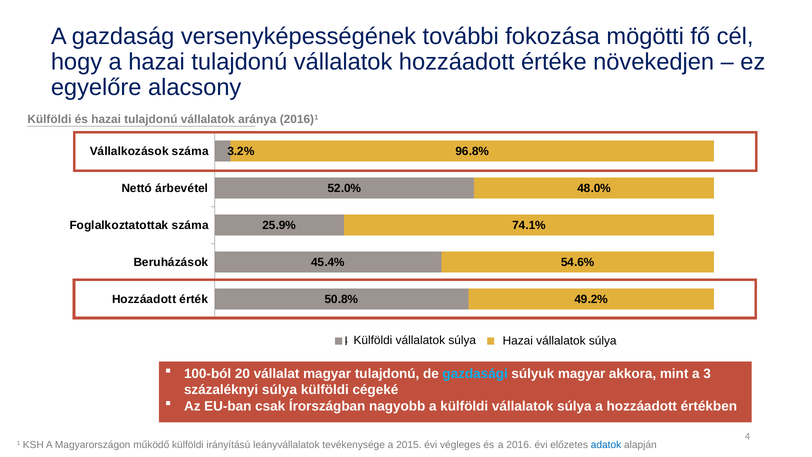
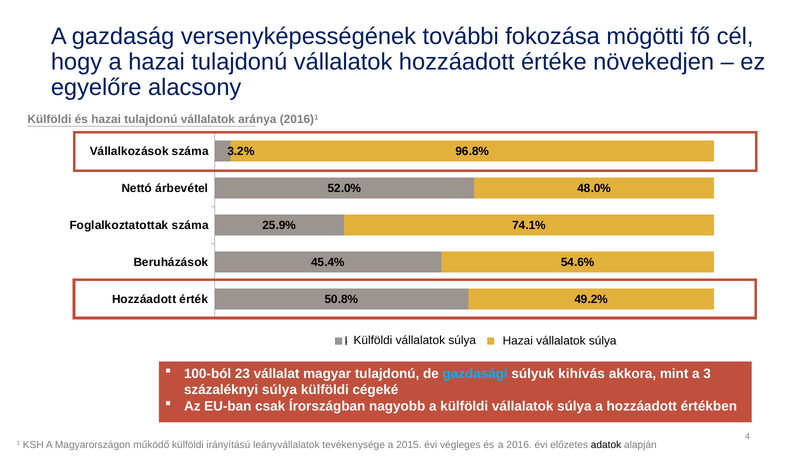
20: 20 -> 23
súlyuk magyar: magyar -> kihívás
adatok colour: blue -> black
